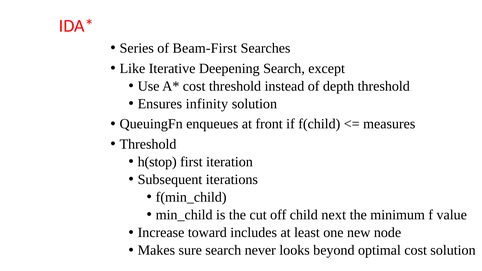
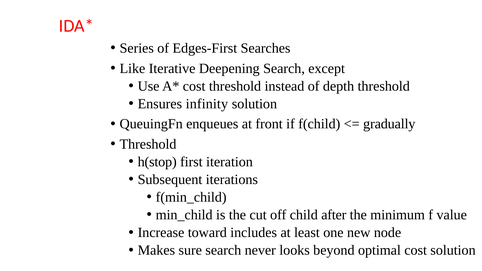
Beam-First: Beam-First -> Edges-First
measures: measures -> gradually
next: next -> after
